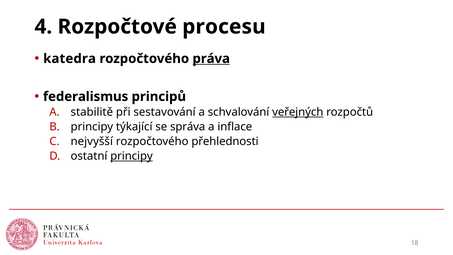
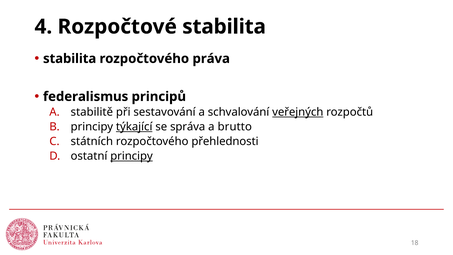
Rozpočtové procesu: procesu -> stabilita
katedra at (70, 59): katedra -> stabilita
práva underline: present -> none
týkající underline: none -> present
inflace: inflace -> brutto
nejvyšší: nejvyšší -> státních
